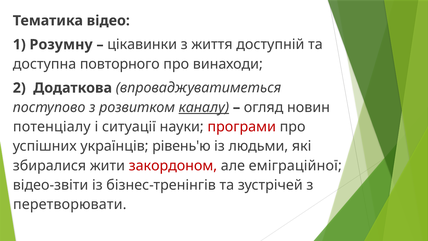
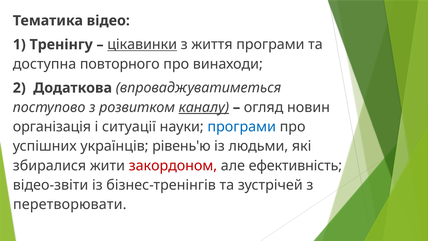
Розумну: Розумну -> Тренінгу
цікавинки underline: none -> present
життя доступній: доступній -> програми
потенціалу: потенціалу -> організація
програми at (242, 127) colour: red -> blue
еміграційної: еміграційної -> ефективність
